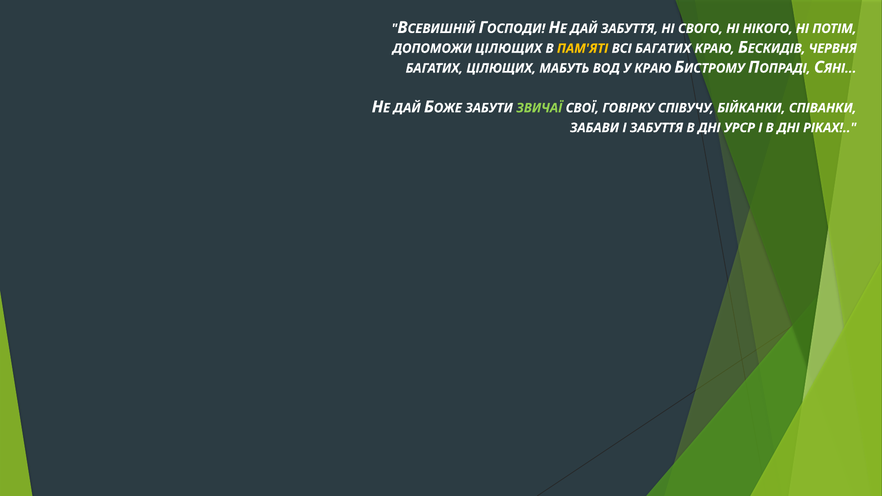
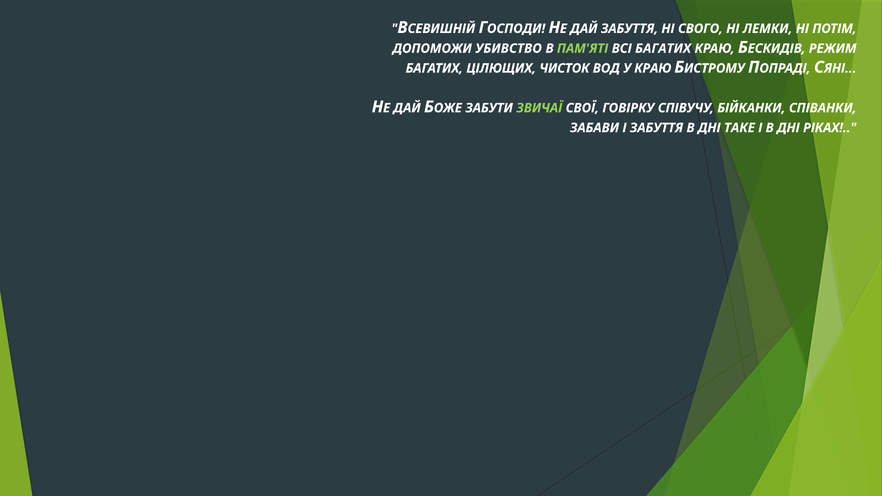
НІКОГО: НІКОГО -> ЛЕМКИ
ДОПОМОЖИ ЦІЛЮЩИХ: ЦІЛЮЩИХ -> УБИВСТВО
ПАМ'ЯТІ colour: yellow -> light green
ЧЕРВНЯ: ЧЕРВНЯ -> РЕЖИМ
МАБУТЬ: МАБУТЬ -> ЧИСТОК
УРСР: УРСР -> ТАКЕ
